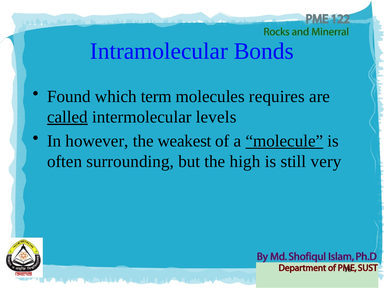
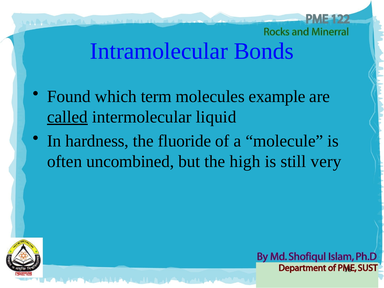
requires: requires -> example
levels: levels -> liquid
however: however -> hardness
weakest: weakest -> fluoride
molecule underline: present -> none
surrounding: surrounding -> uncombined
